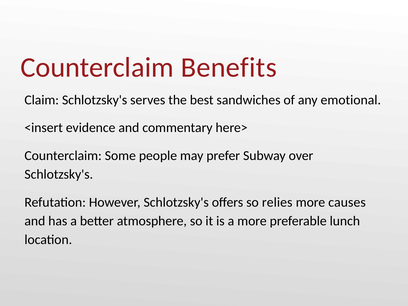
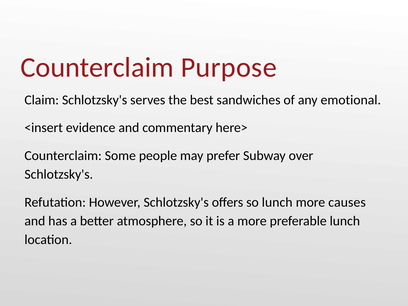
Benefits: Benefits -> Purpose
so relies: relies -> lunch
